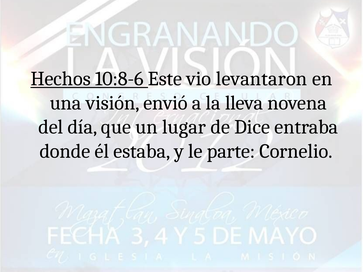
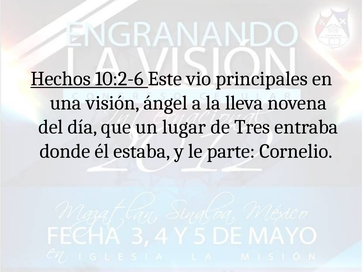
10:8-6: 10:8-6 -> 10:2-6
levantaron: levantaron -> principales
envió: envió -> ángel
Dice: Dice -> Tres
